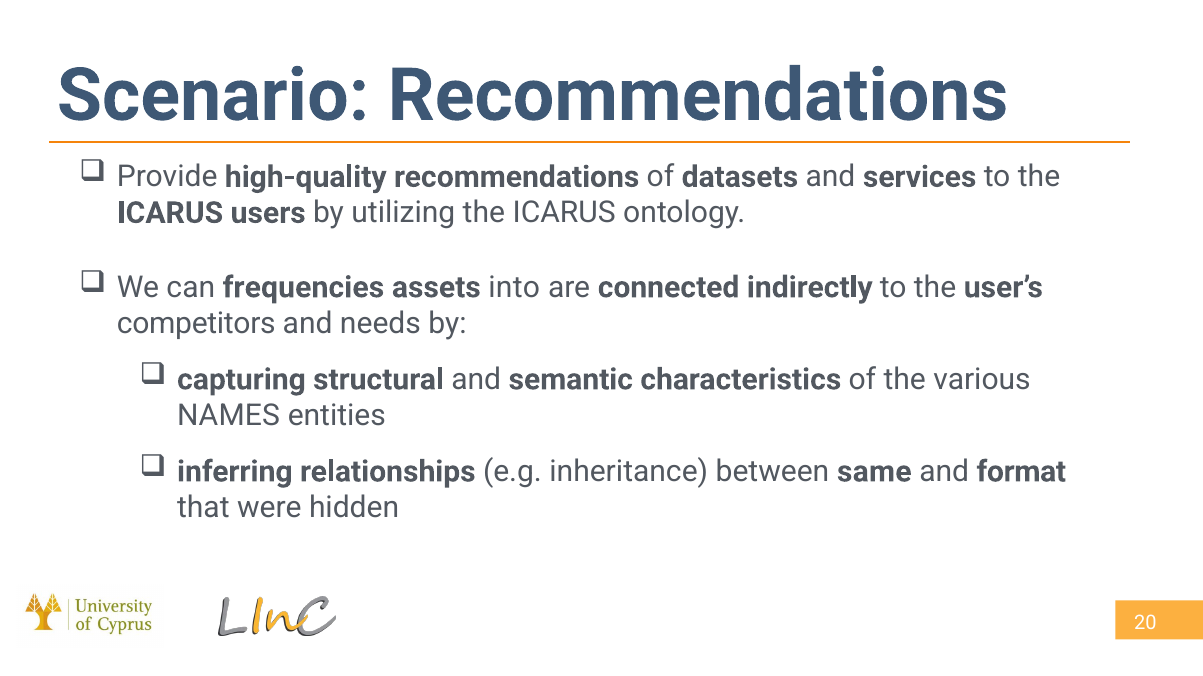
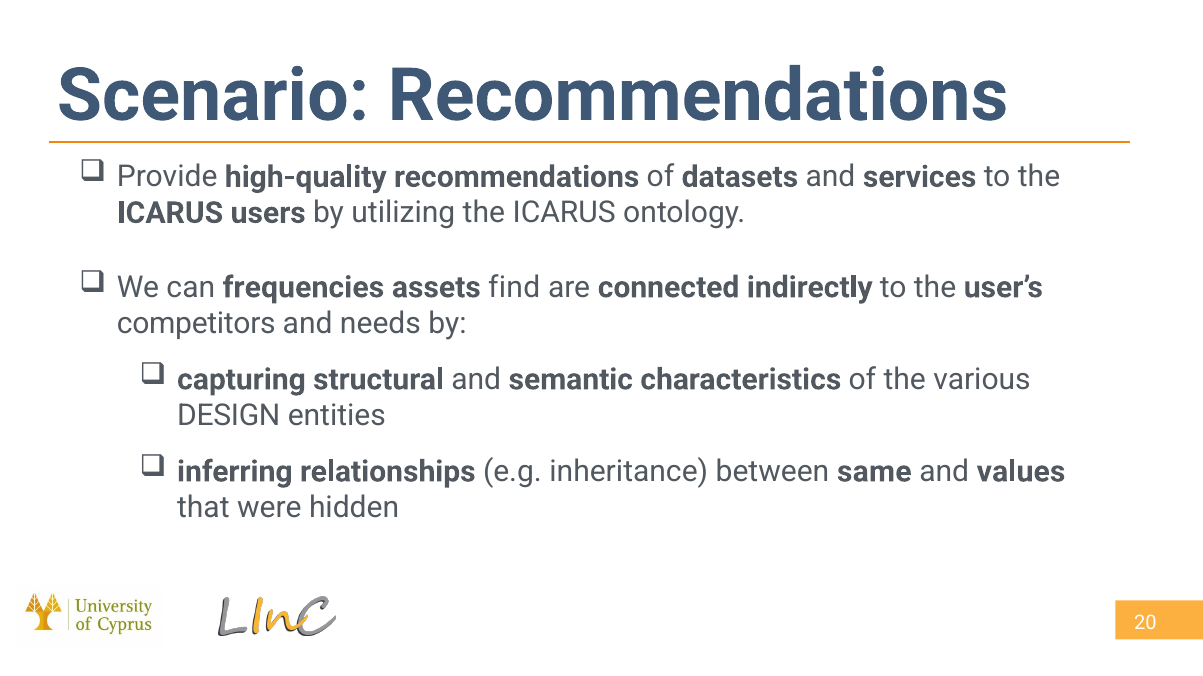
into: into -> find
NAMES: NAMES -> DESIGN
format: format -> values
